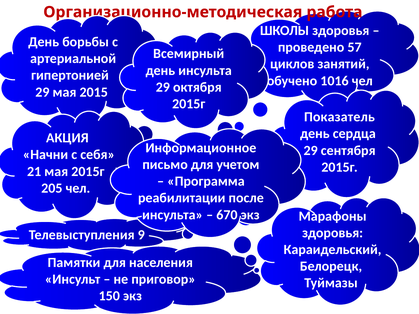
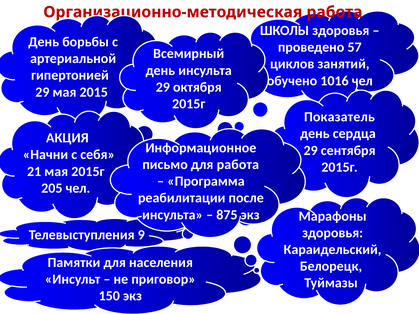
для учетом: учетом -> работа
670: 670 -> 875
